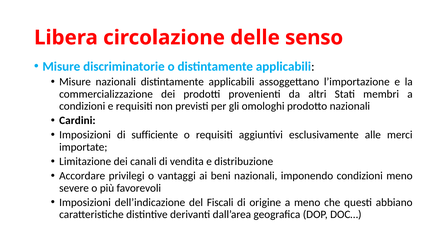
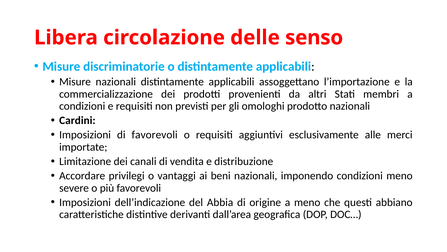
di sufficiente: sufficiente -> favorevoli
Fiscali: Fiscali -> Abbia
